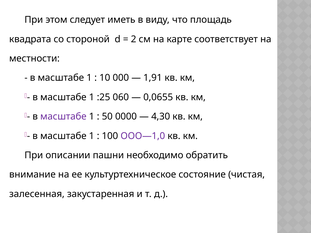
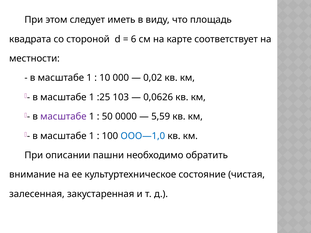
2: 2 -> 6
1,91: 1,91 -> 0,02
060: 060 -> 103
0,0655: 0,0655 -> 0,0626
4,30: 4,30 -> 5,59
ООО—1,0 colour: purple -> blue
